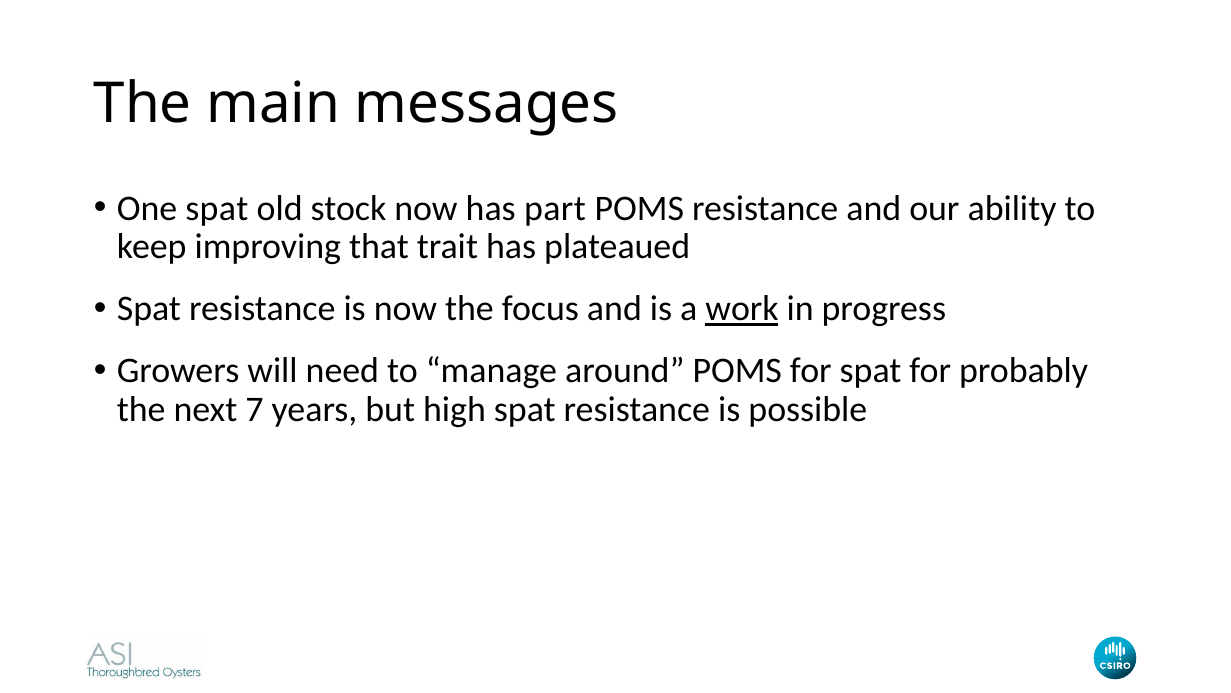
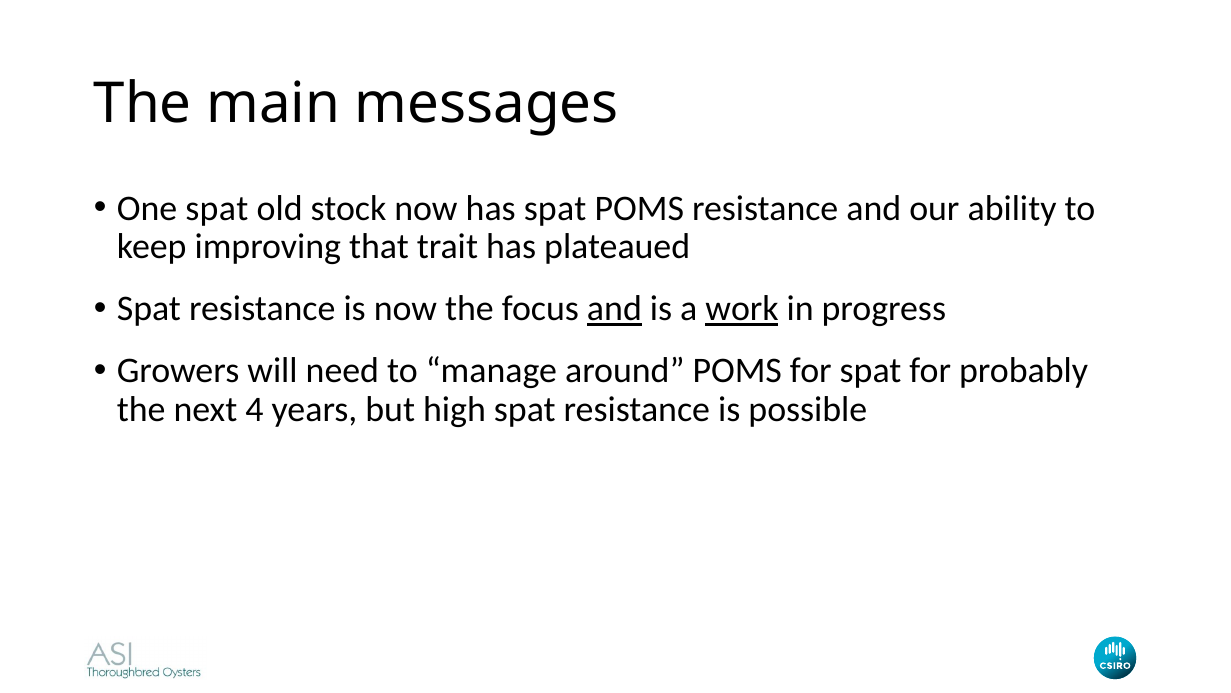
has part: part -> spat
and at (614, 309) underline: none -> present
7: 7 -> 4
